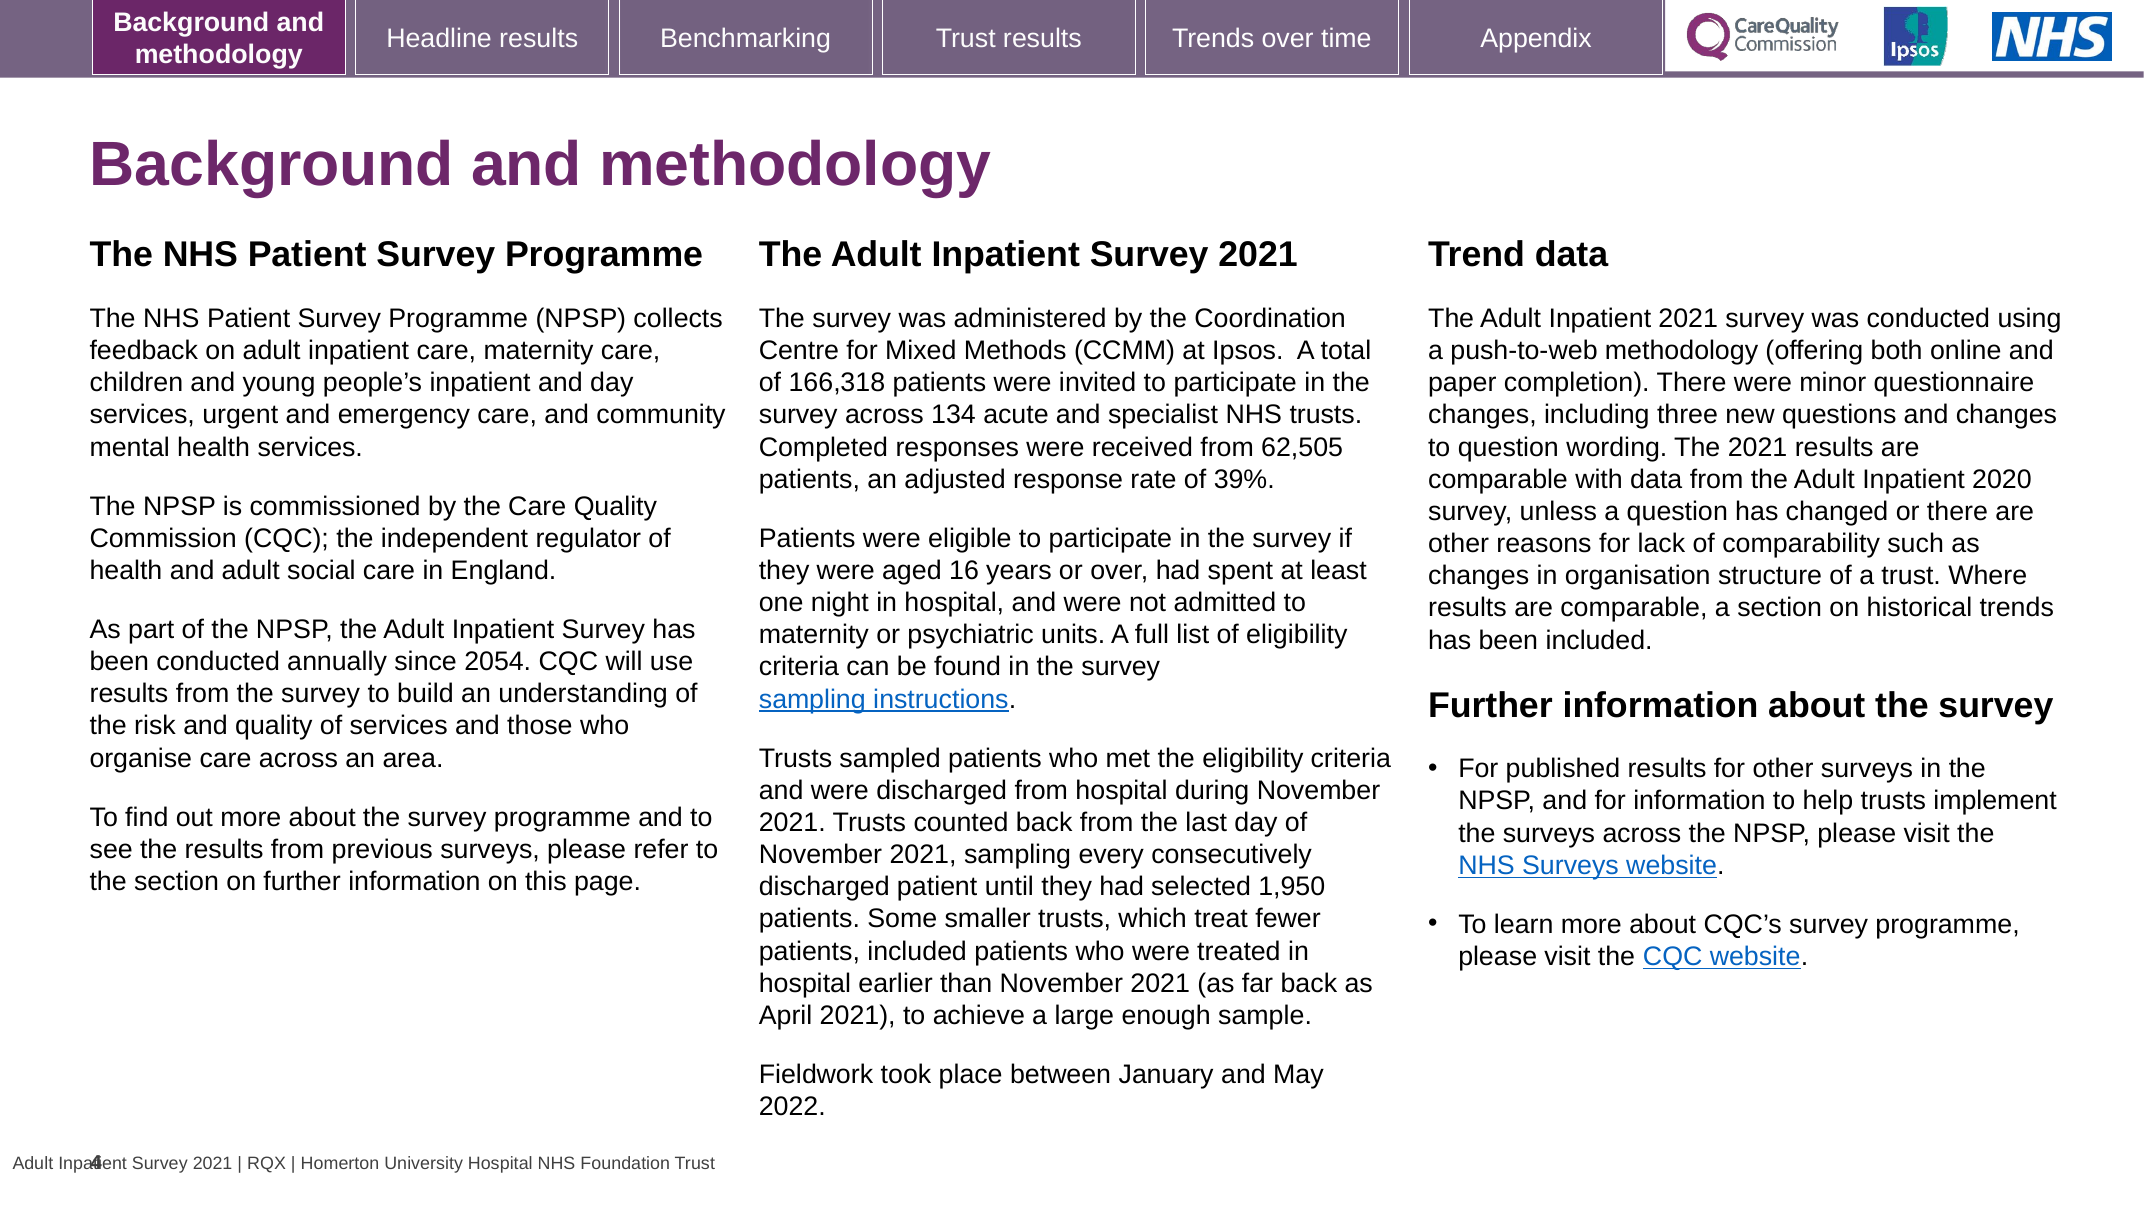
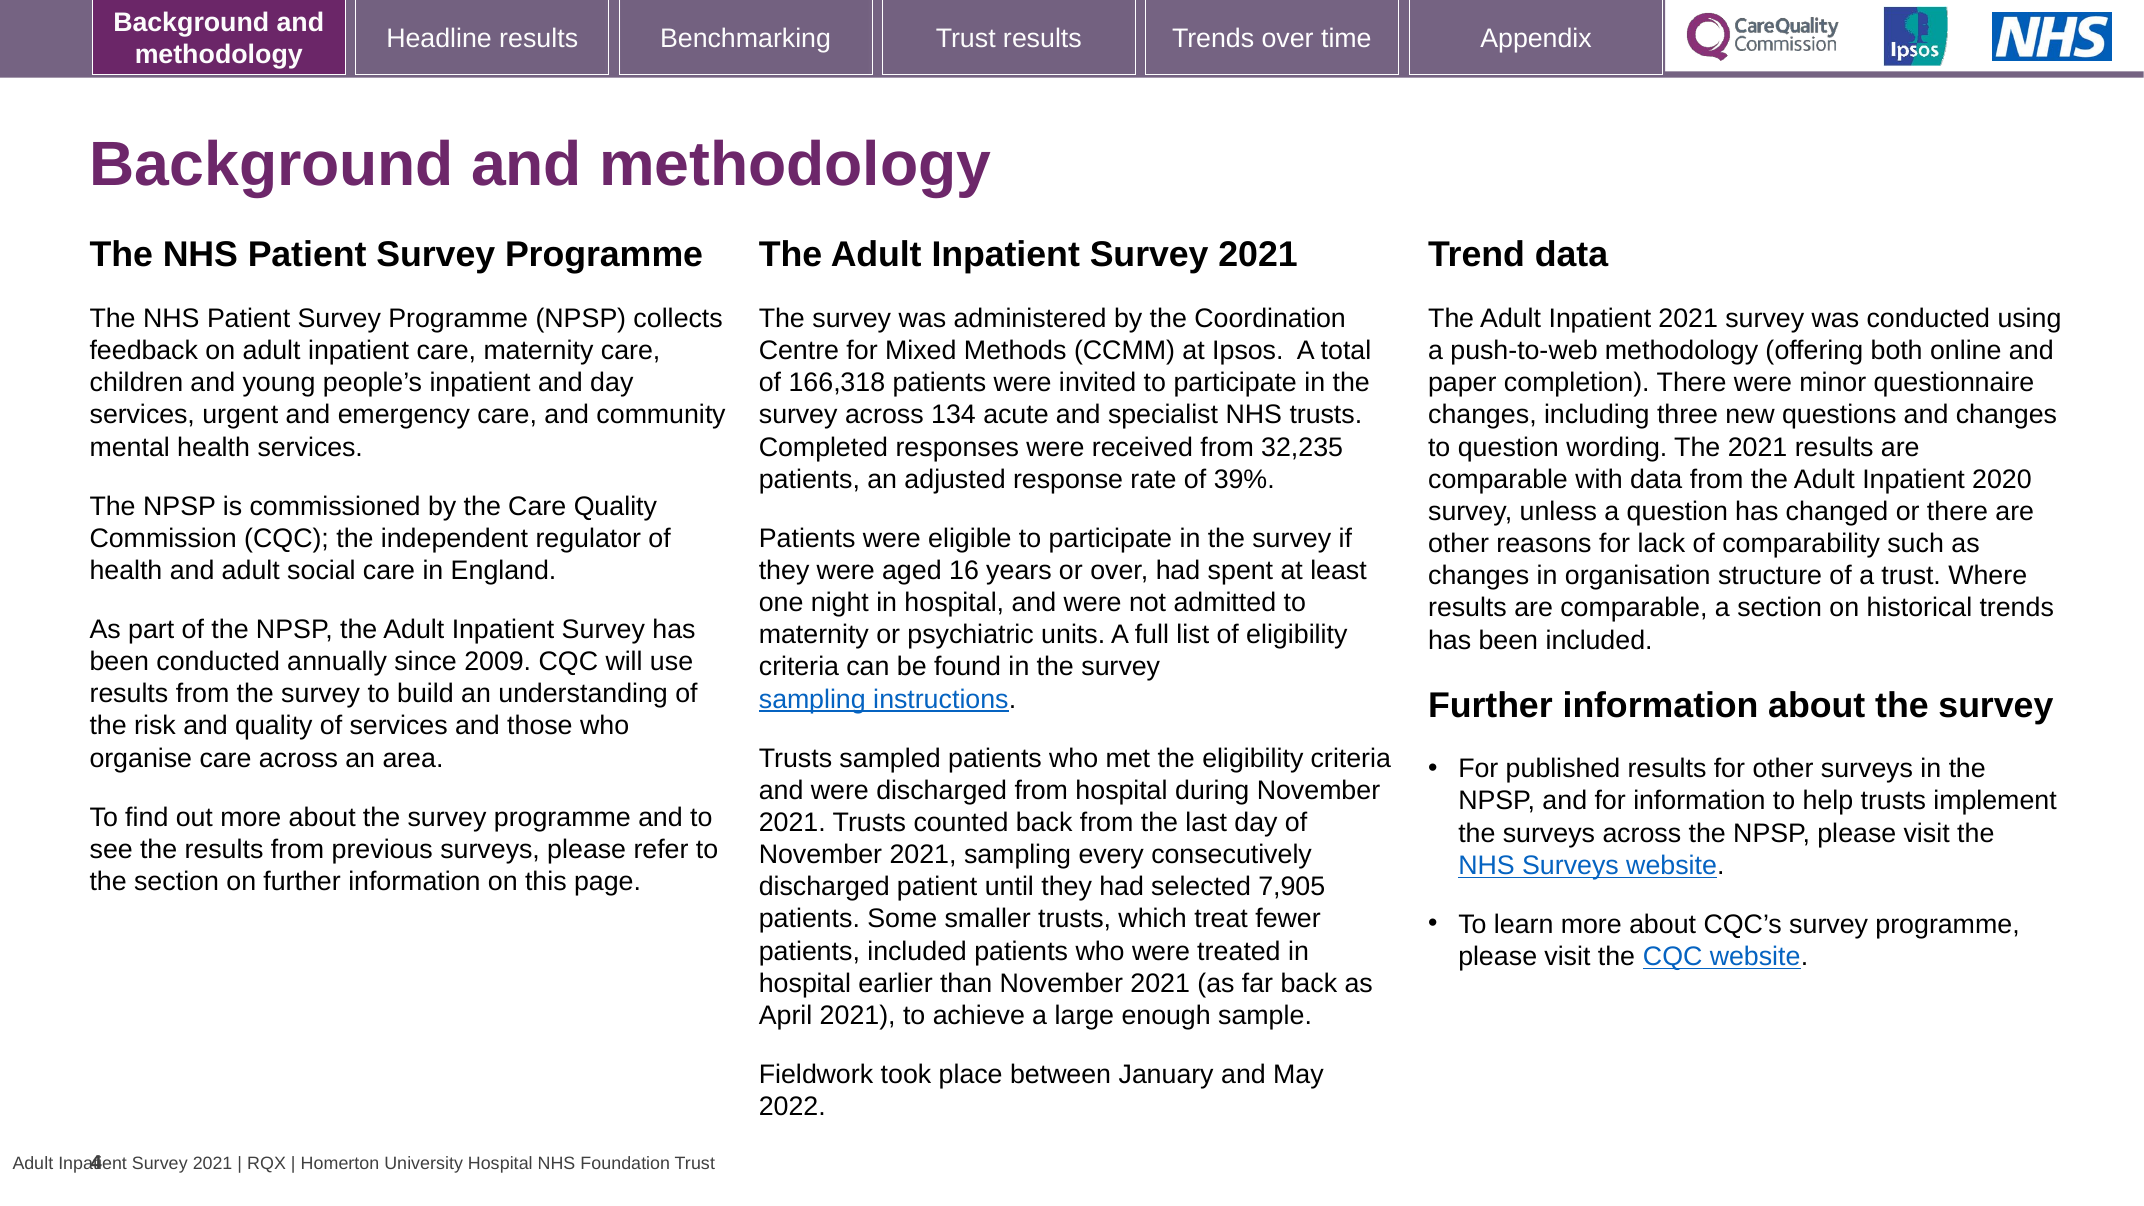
62,505: 62,505 -> 32,235
2054: 2054 -> 2009
1,950: 1,950 -> 7,905
